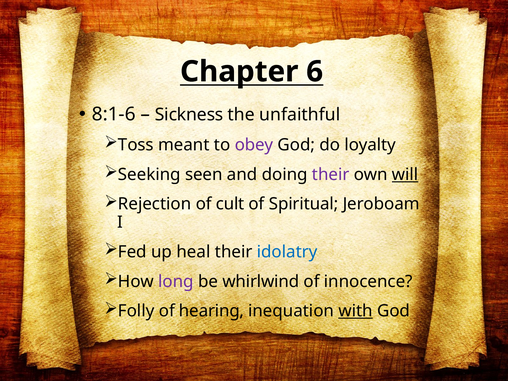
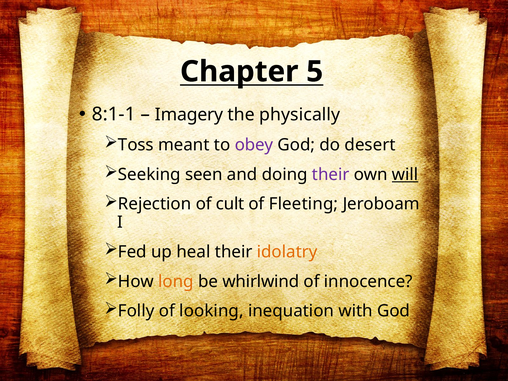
6: 6 -> 5
8:1-6: 8:1-6 -> 8:1-1
Sickness: Sickness -> Imagery
unfaithful: unfaithful -> physically
loyalty: loyalty -> desert
Spiritual: Spiritual -> Fleeting
idolatry colour: blue -> orange
long colour: purple -> orange
hearing: hearing -> looking
with underline: present -> none
